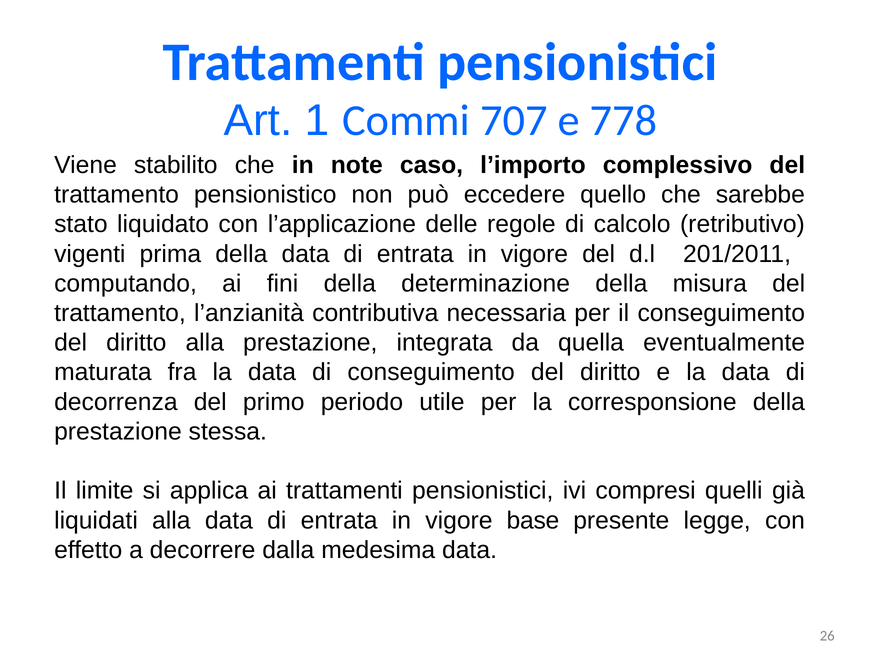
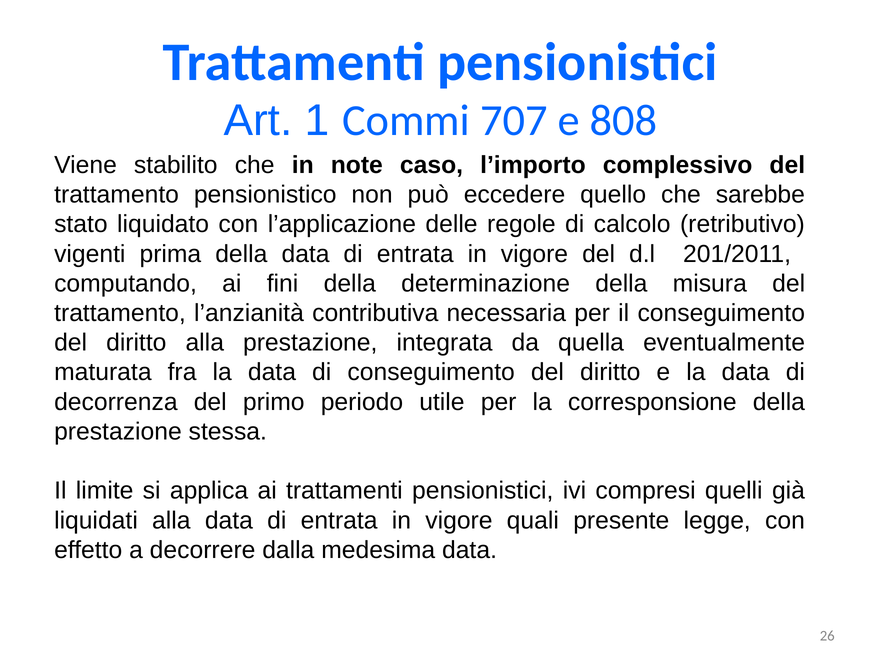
778: 778 -> 808
base: base -> quali
